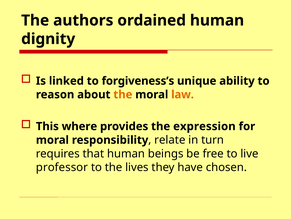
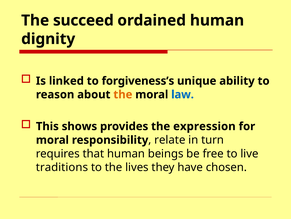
authors: authors -> succeed
law colour: orange -> blue
where: where -> shows
professor: professor -> traditions
